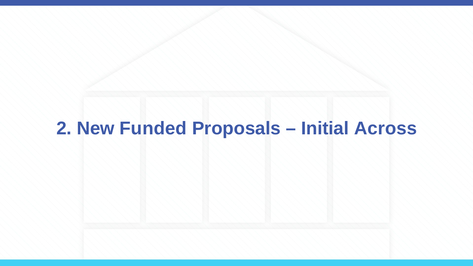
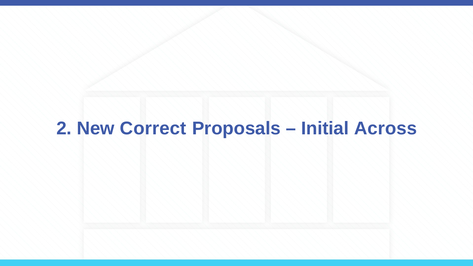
Funded: Funded -> Correct
